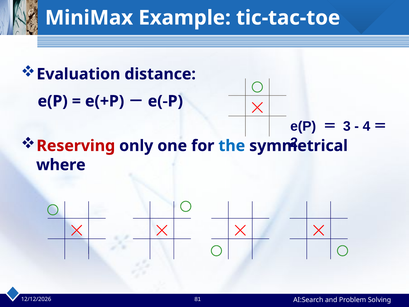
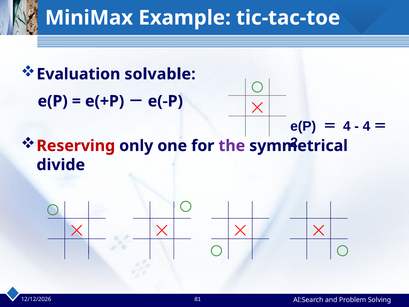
distance: distance -> solvable
3: 3 -> 4
the colour: blue -> purple
where: where -> divide
